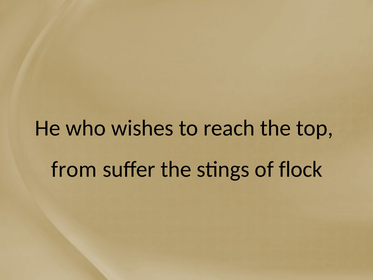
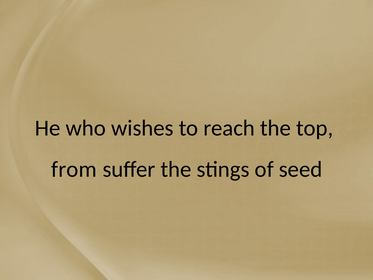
flock: flock -> seed
